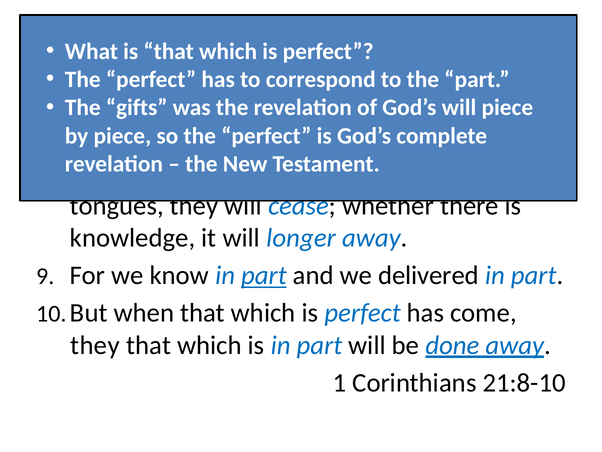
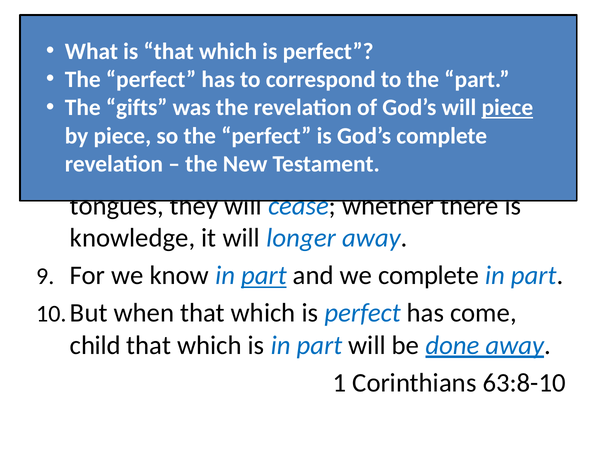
piece at (507, 108) underline: none -> present
we delivered: delivered -> complete
they at (95, 345): they -> child
21:8-10: 21:8-10 -> 63:8-10
